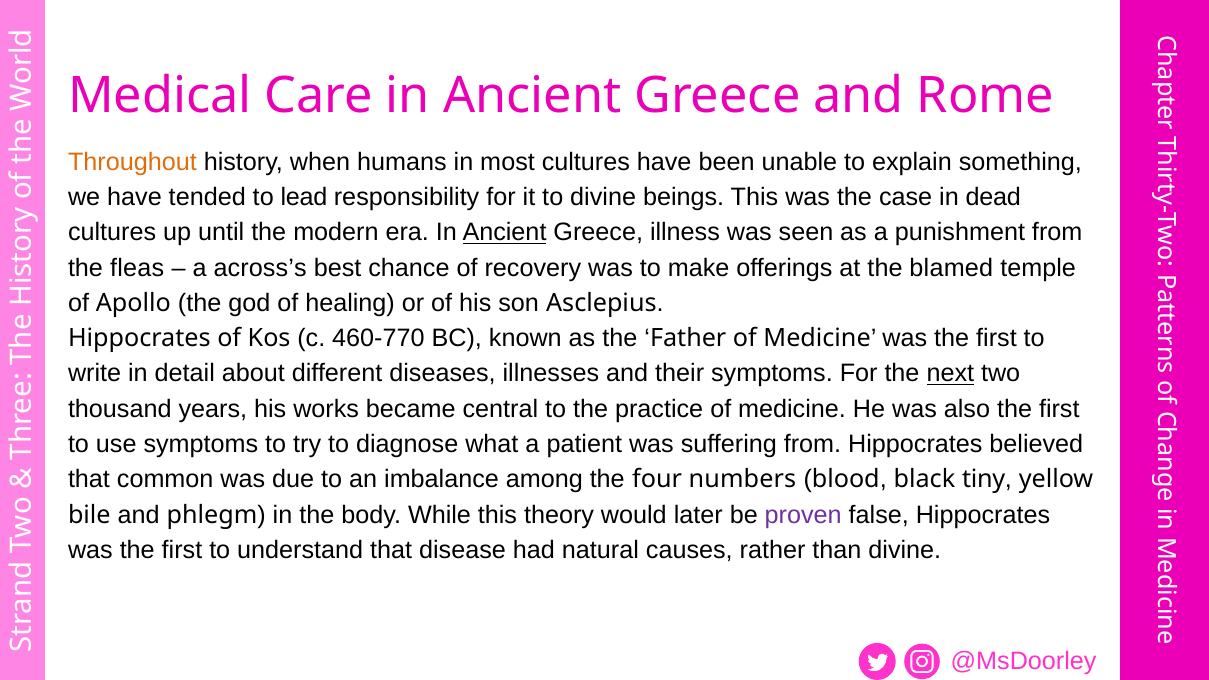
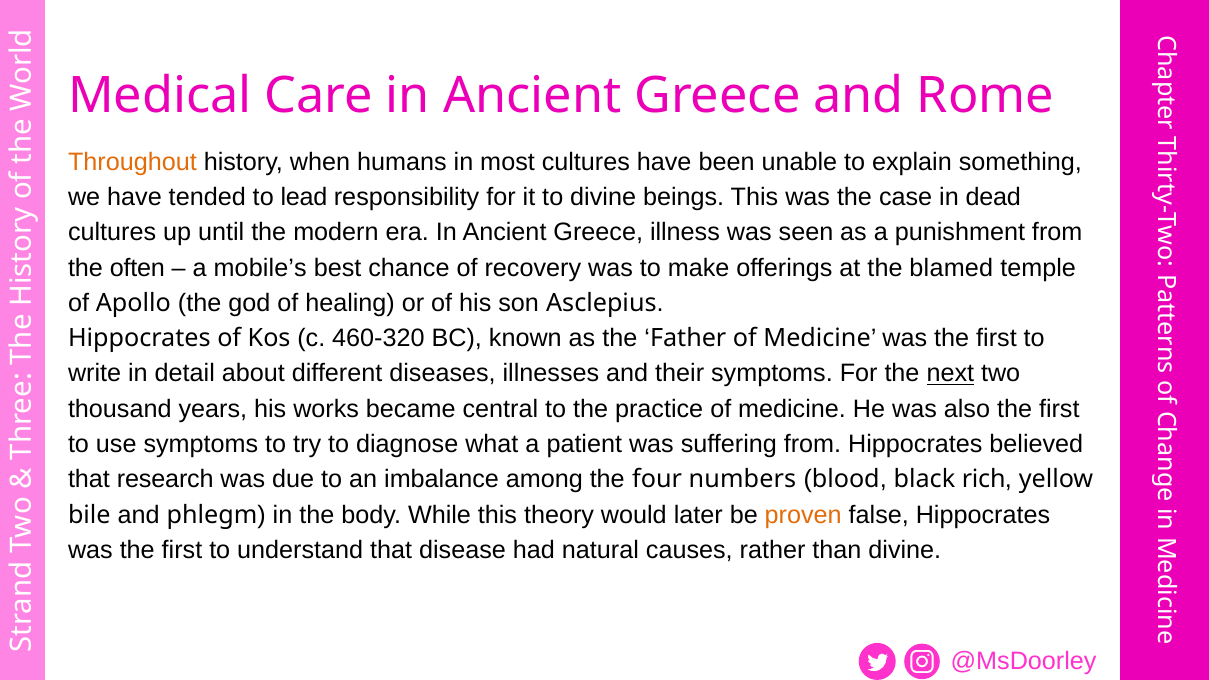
Ancient at (504, 233) underline: present -> none
fleas: fleas -> often
across’s: across’s -> mobile’s
460-770: 460-770 -> 460-320
common: common -> research
tiny: tiny -> rich
proven colour: purple -> orange
